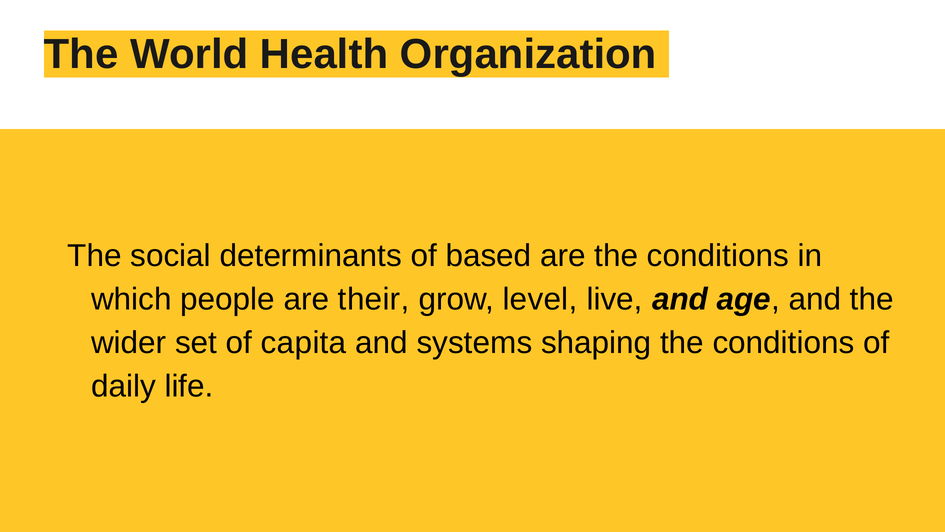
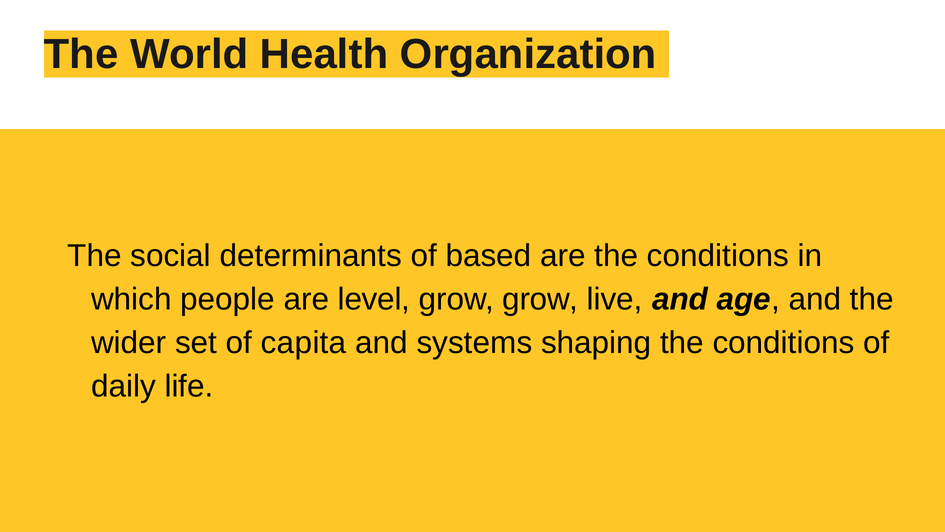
their: their -> level
grow level: level -> grow
